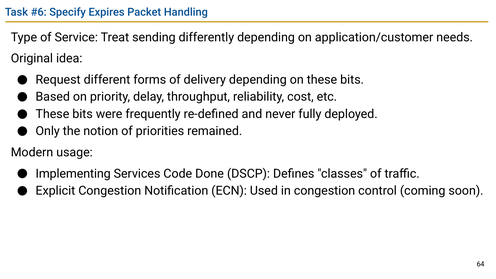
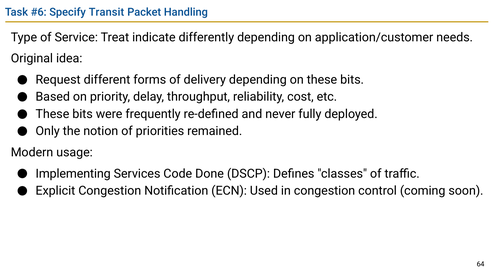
Expires: Expires -> Transit
sending: sending -> indicate
